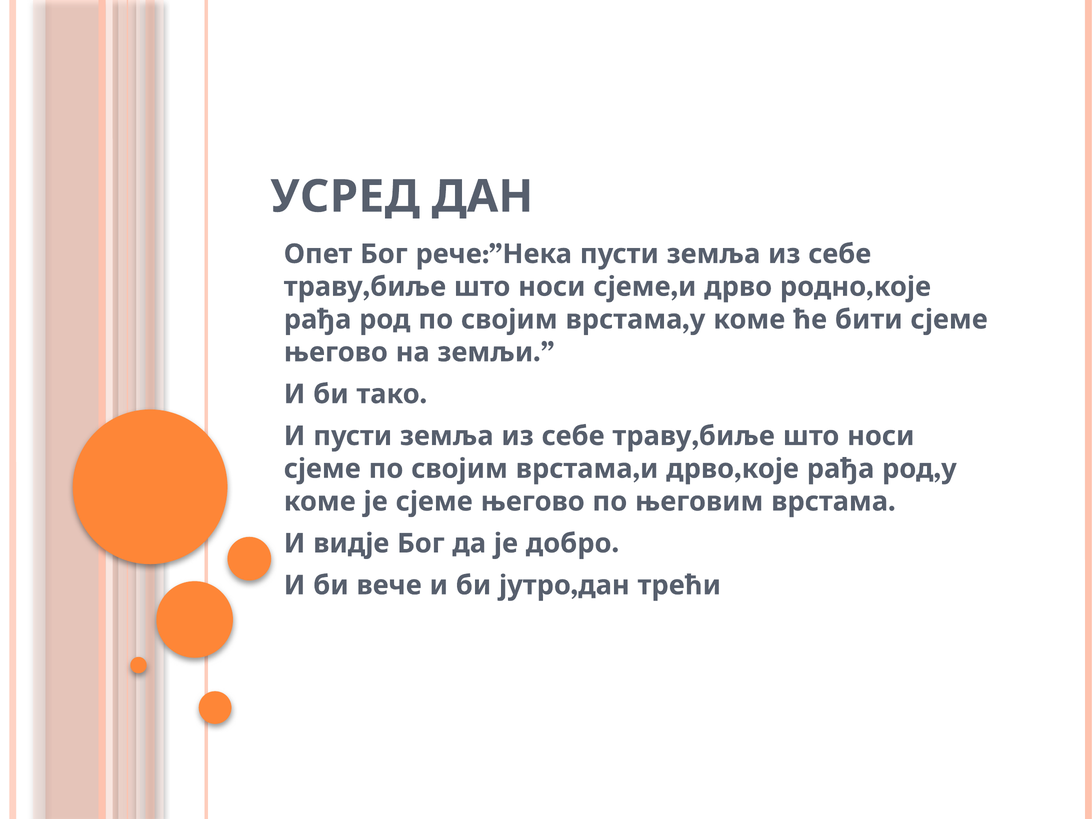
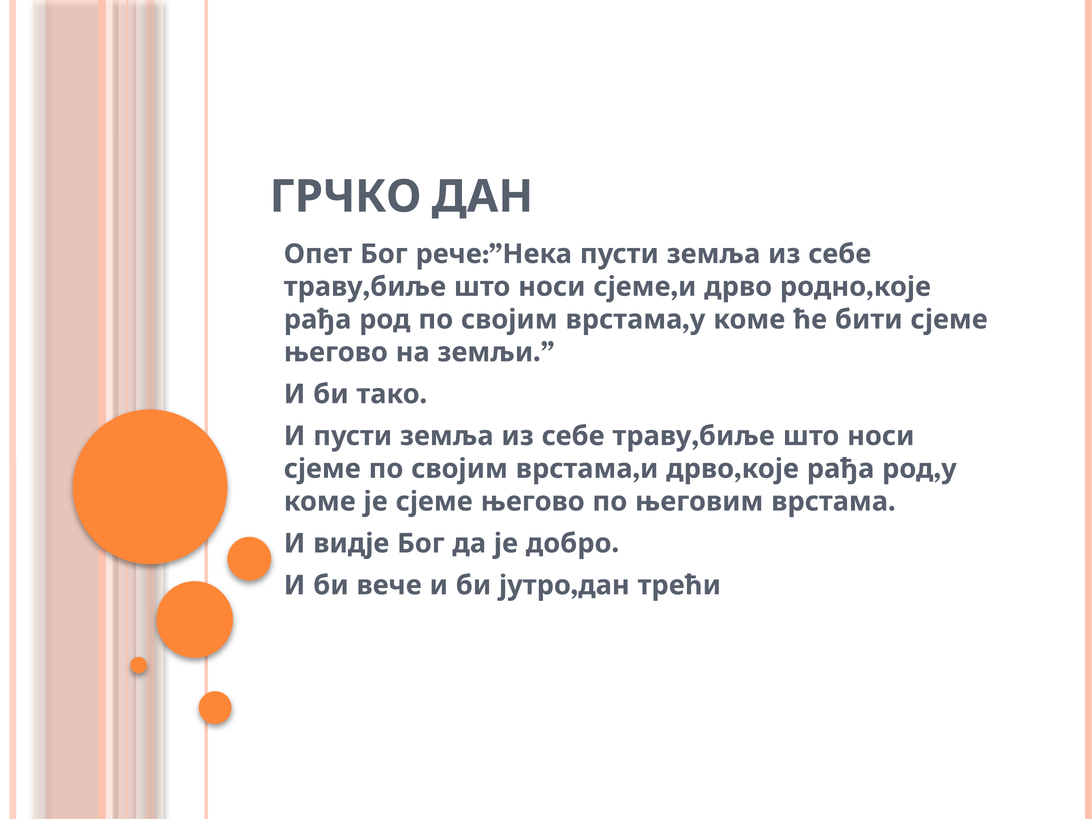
УСРЕД: УСРЕД -> ГРЧКО
